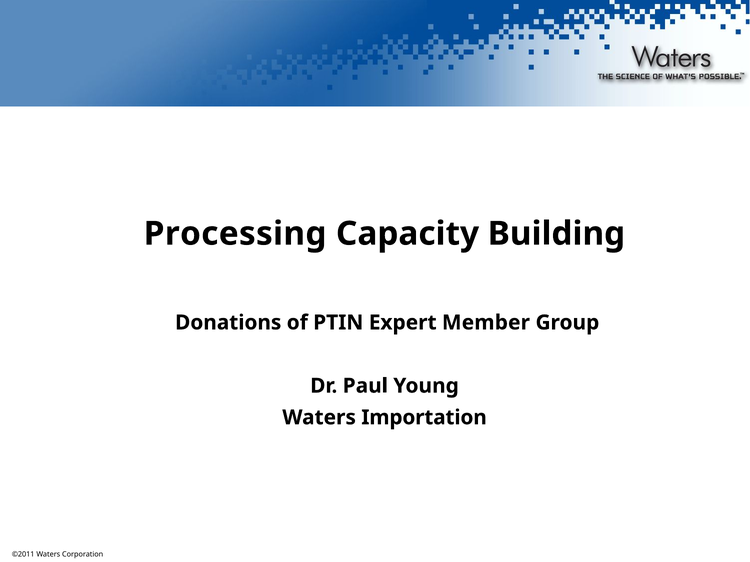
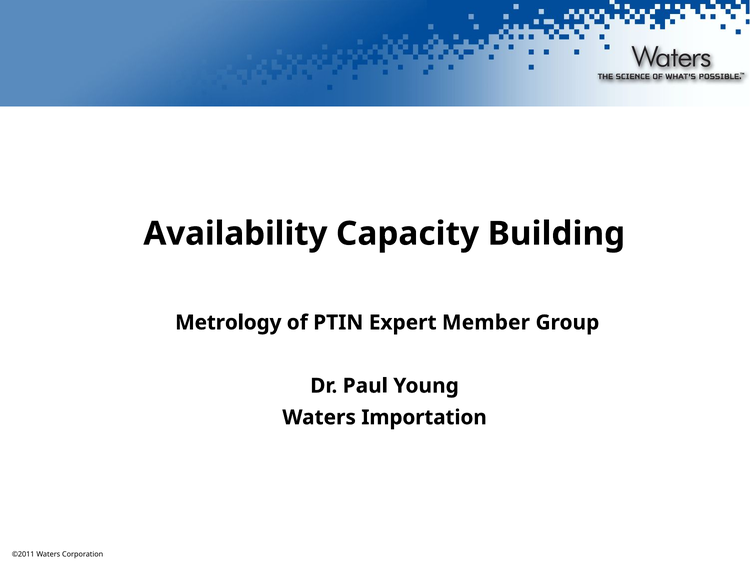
Processing: Processing -> Availability
Donations: Donations -> Metrology
